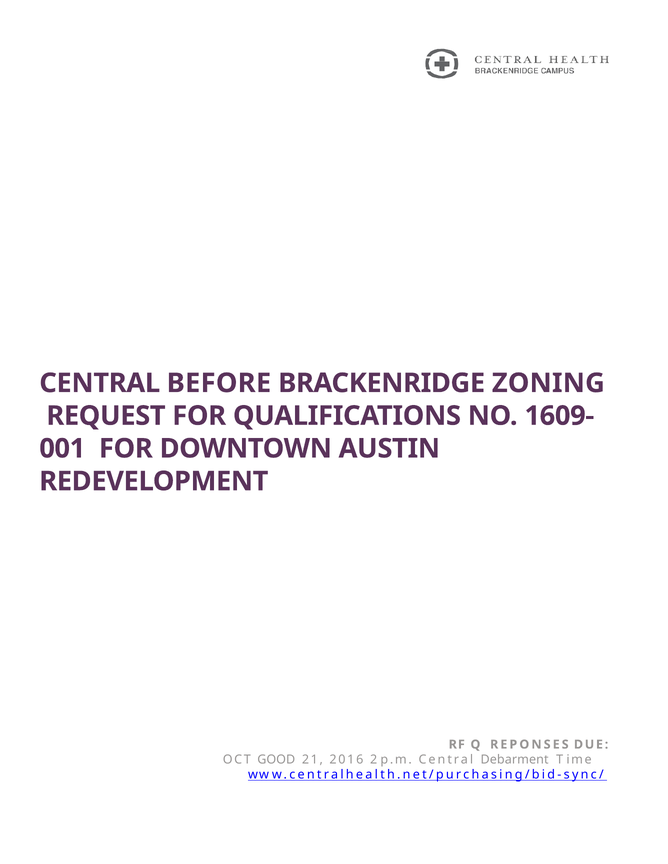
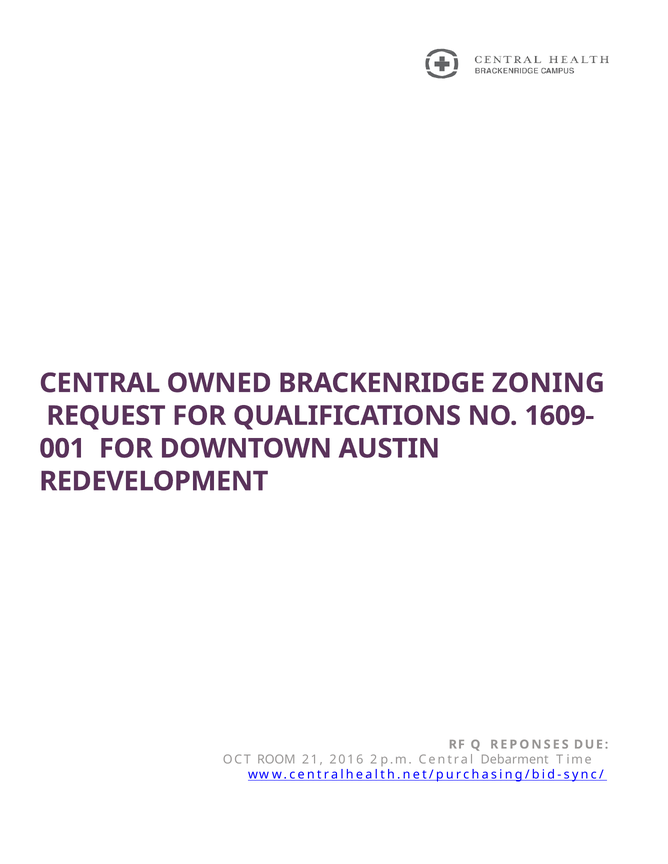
BEFORE: BEFORE -> OWNED
GOOD: GOOD -> ROOM
